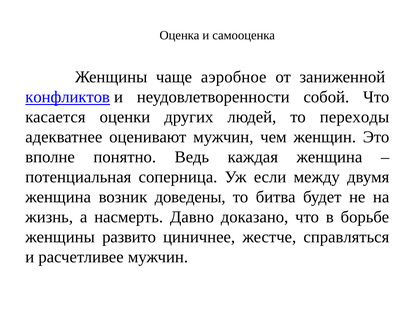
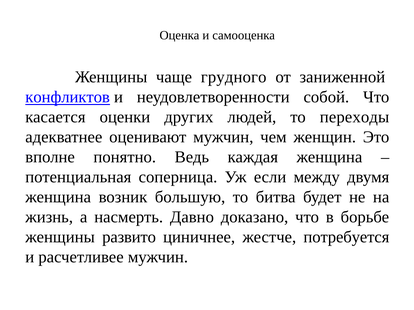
аэробное: аэробное -> грудного
доведены: доведены -> большую
справляться: справляться -> потребуется
